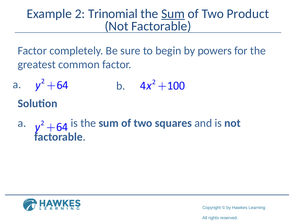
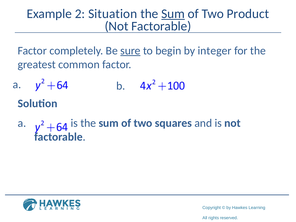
Trinomial: Trinomial -> Situation
sure underline: none -> present
powers: powers -> integer
